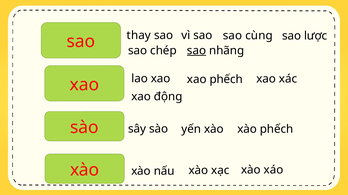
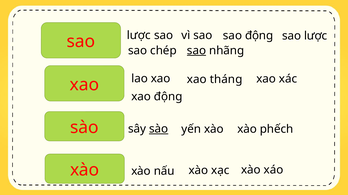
thay at (139, 35): thay -> lược
sao cùng: cùng -> động
xao phếch: phếch -> tháng
sào at (159, 129) underline: none -> present
